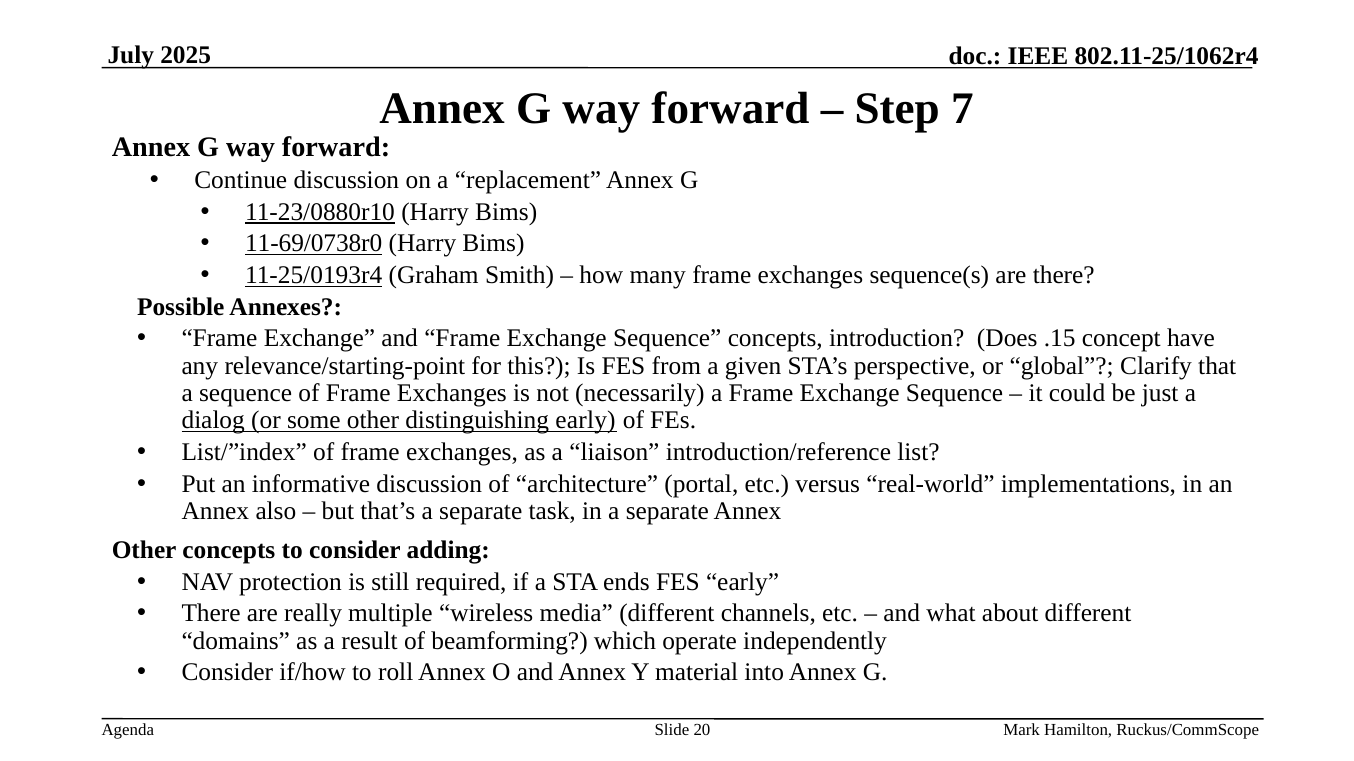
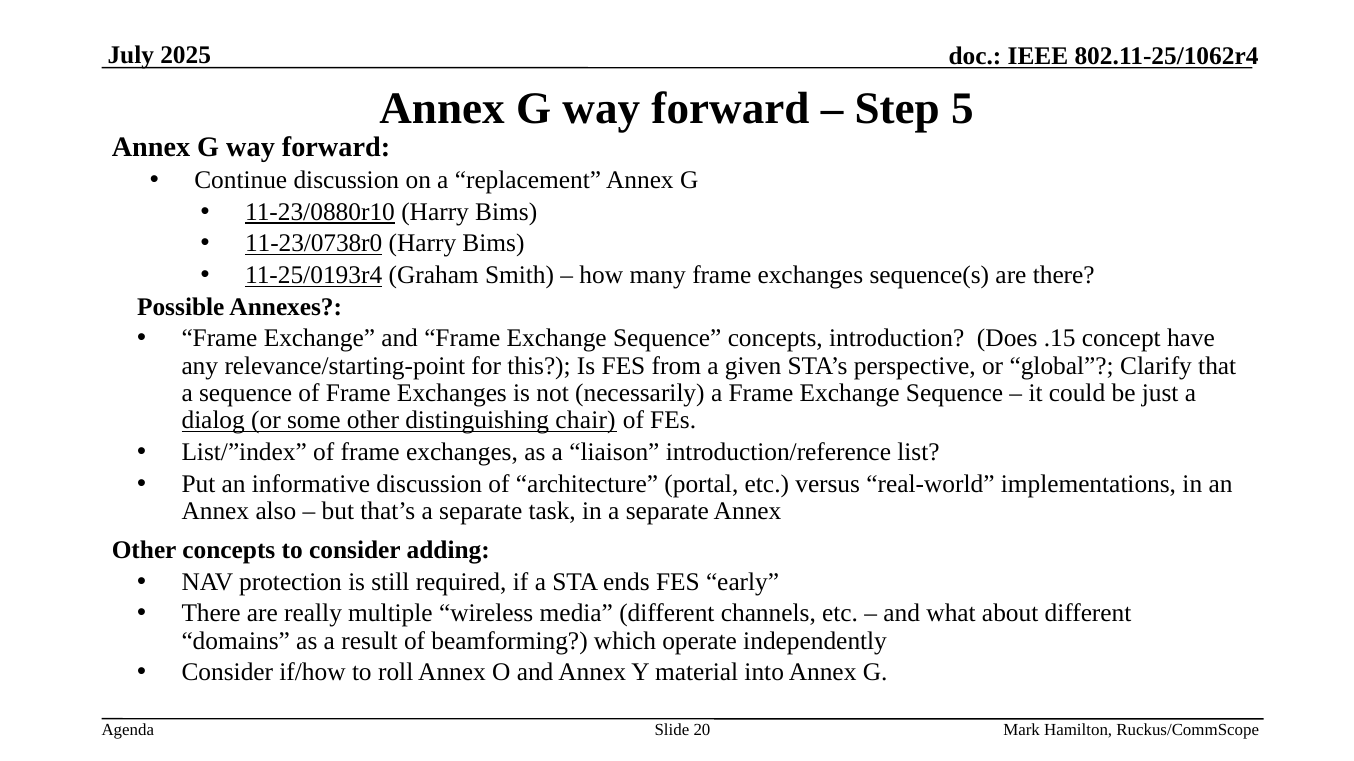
7: 7 -> 5
11-69/0738r0: 11-69/0738r0 -> 11-23/0738r0
distinguishing early: early -> chair
